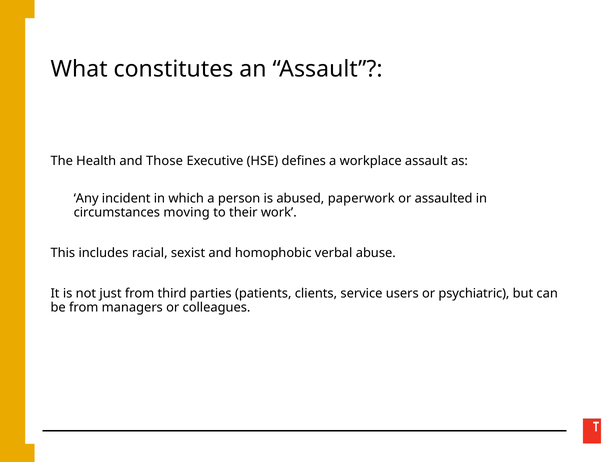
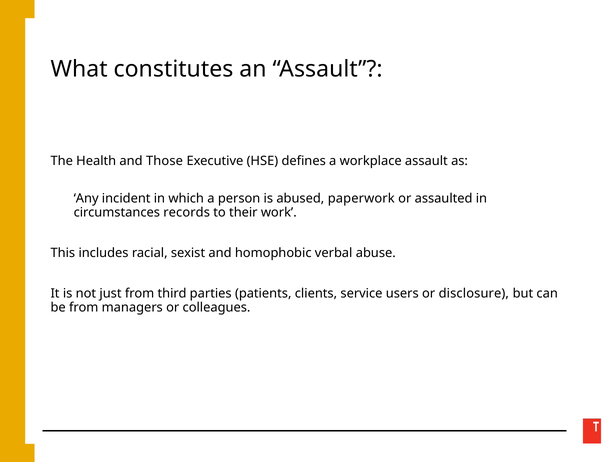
moving: moving -> records
psychiatric: psychiatric -> disclosure
